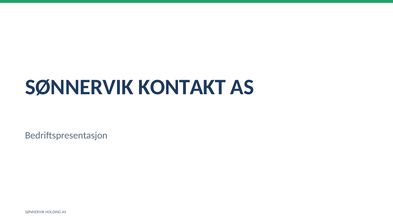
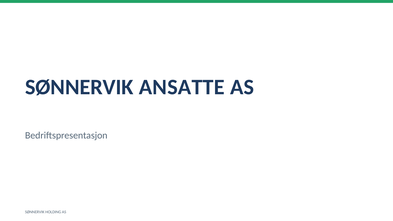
KONTAKT: KONTAKT -> ANSATTE
